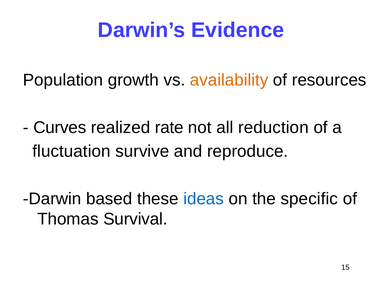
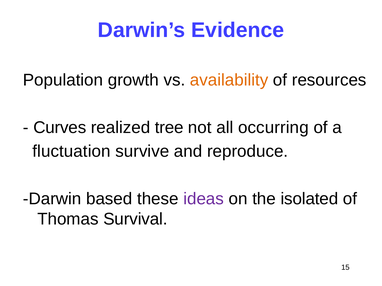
rate: rate -> tree
reduction: reduction -> occurring
ideas colour: blue -> purple
specific: specific -> isolated
